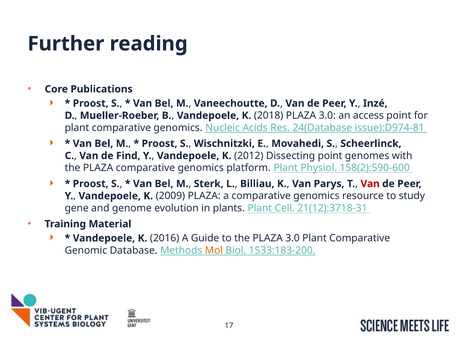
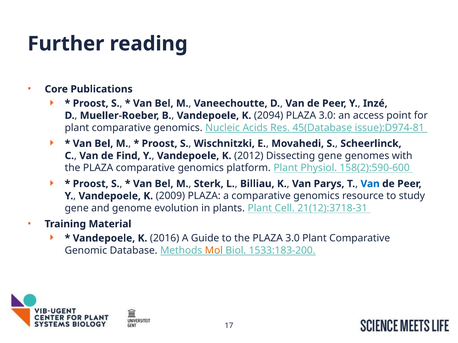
2018: 2018 -> 2094
24(Database: 24(Database -> 45(Database
Dissecting point: point -> gene
Van at (370, 184) colour: red -> blue
